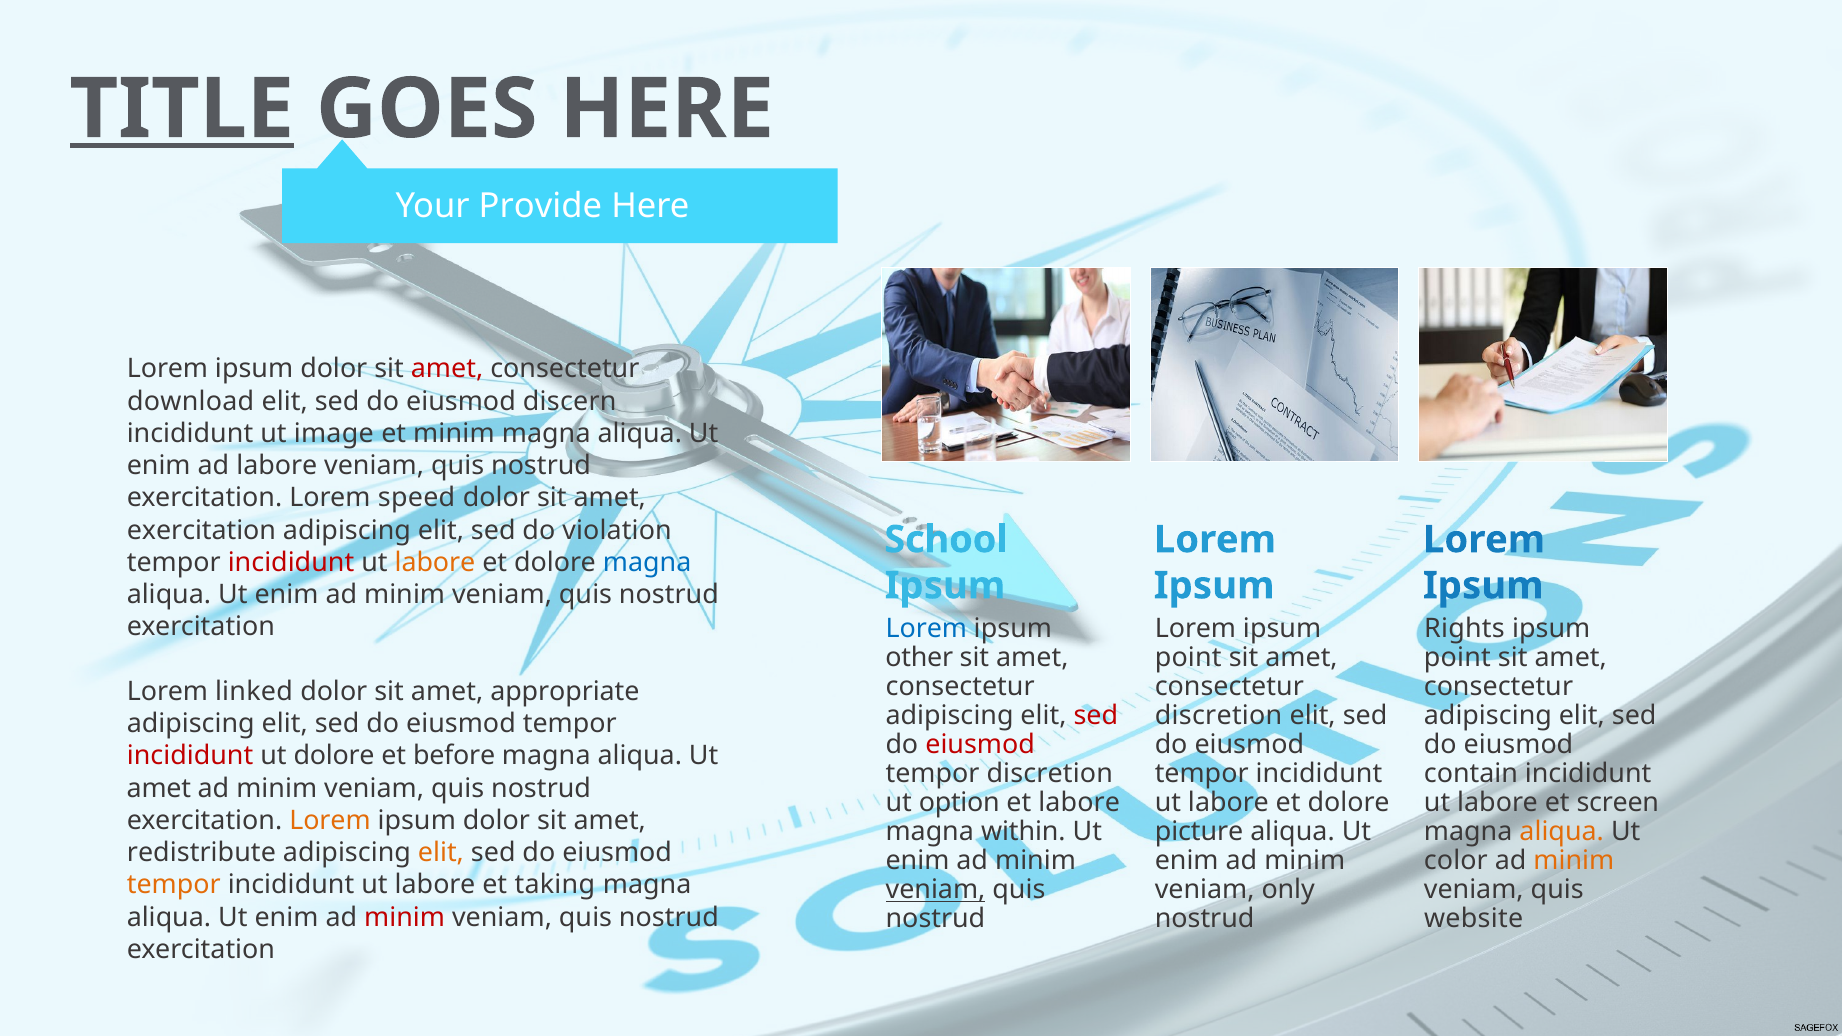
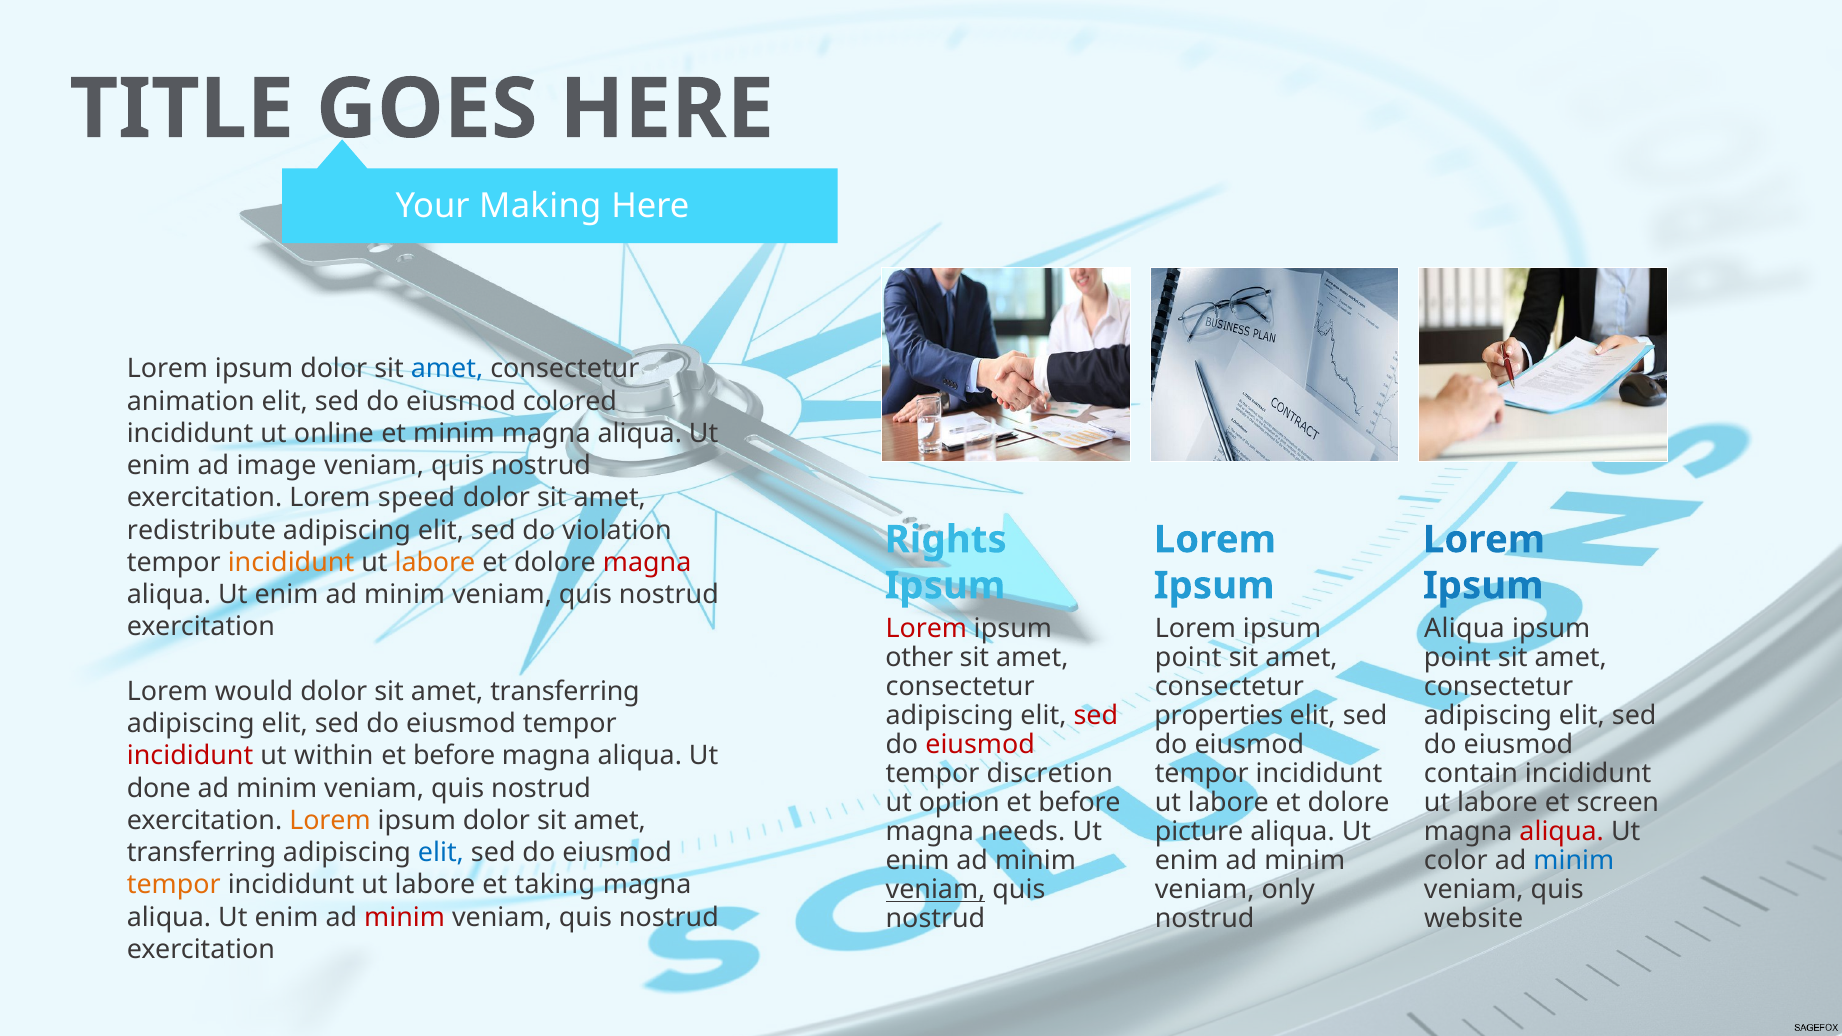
TITLE underline: present -> none
Provide: Provide -> Making
amet at (447, 369) colour: red -> blue
download: download -> animation
discern: discern -> colored
image: image -> online
ad labore: labore -> image
exercitation at (201, 530): exercitation -> redistribute
School: School -> Rights
incididunt at (291, 563) colour: red -> orange
magna at (647, 563) colour: blue -> red
Lorem at (926, 628) colour: blue -> red
Rights at (1464, 628): Rights -> Aliqua
linked: linked -> would
appropriate at (565, 692): appropriate -> transferring
discretion at (1219, 716): discretion -> properties
ut dolore: dolore -> within
amet at (159, 788): amet -> done
labore at (1079, 803): labore -> before
within: within -> needs
aliqua at (1562, 832) colour: orange -> red
redistribute at (201, 853): redistribute -> transferring
elit at (441, 853) colour: orange -> blue
minim at (1574, 861) colour: orange -> blue
